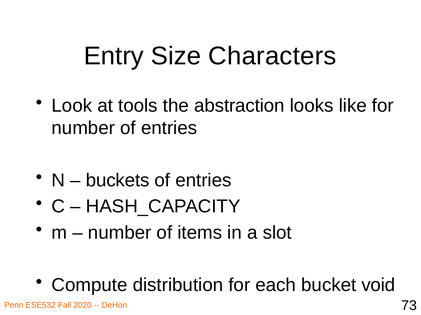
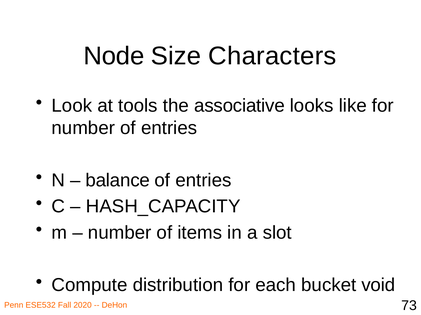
Entry: Entry -> Node
abstraction: abstraction -> associative
buckets: buckets -> balance
